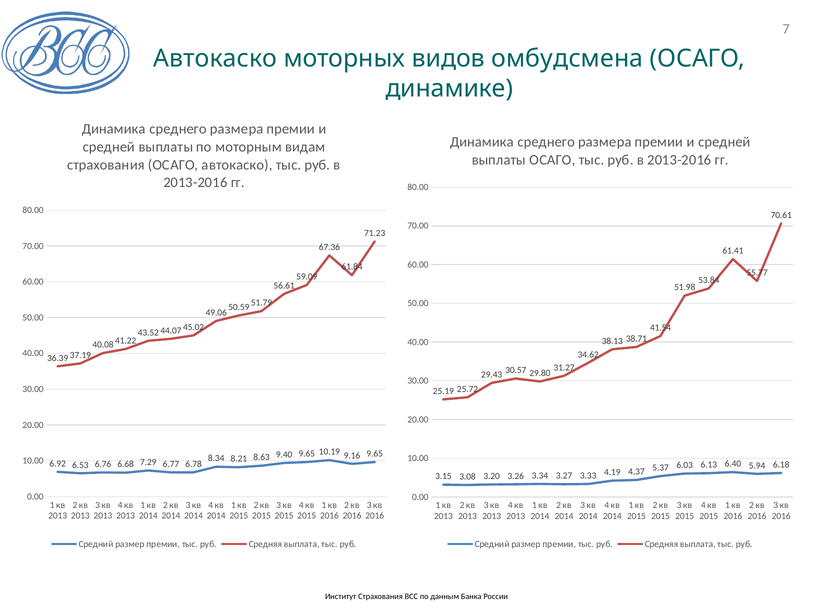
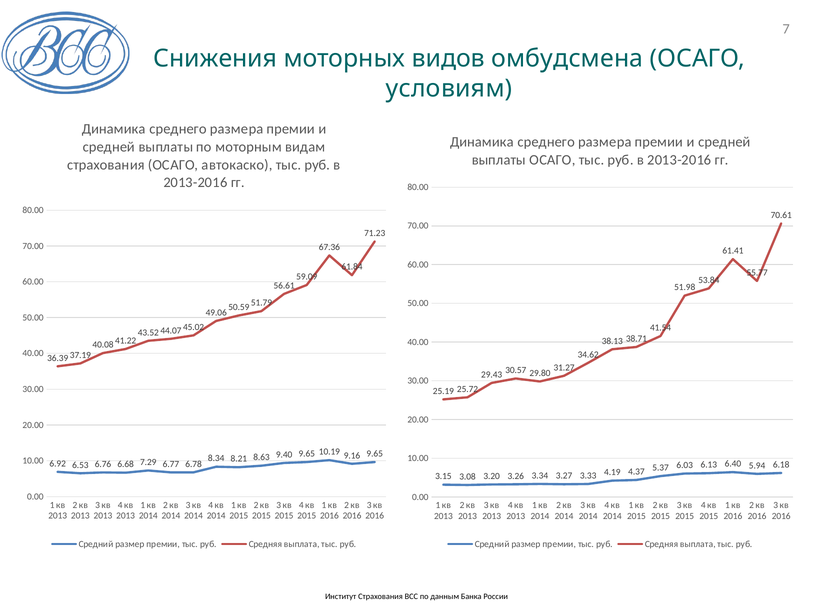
Автокаско at (215, 59): Автокаско -> Снижения
динамике: динамике -> условиям
